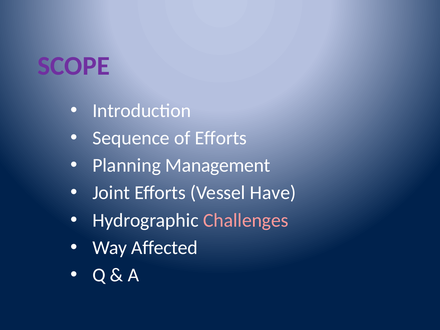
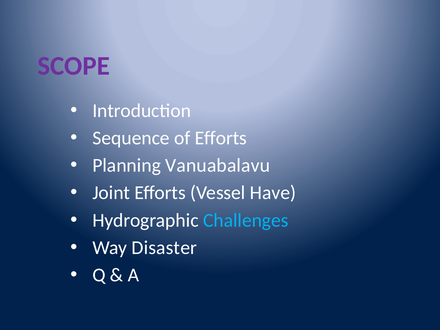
Management: Management -> Vanuabalavu
Challenges colour: pink -> light blue
Affected: Affected -> Disaster
